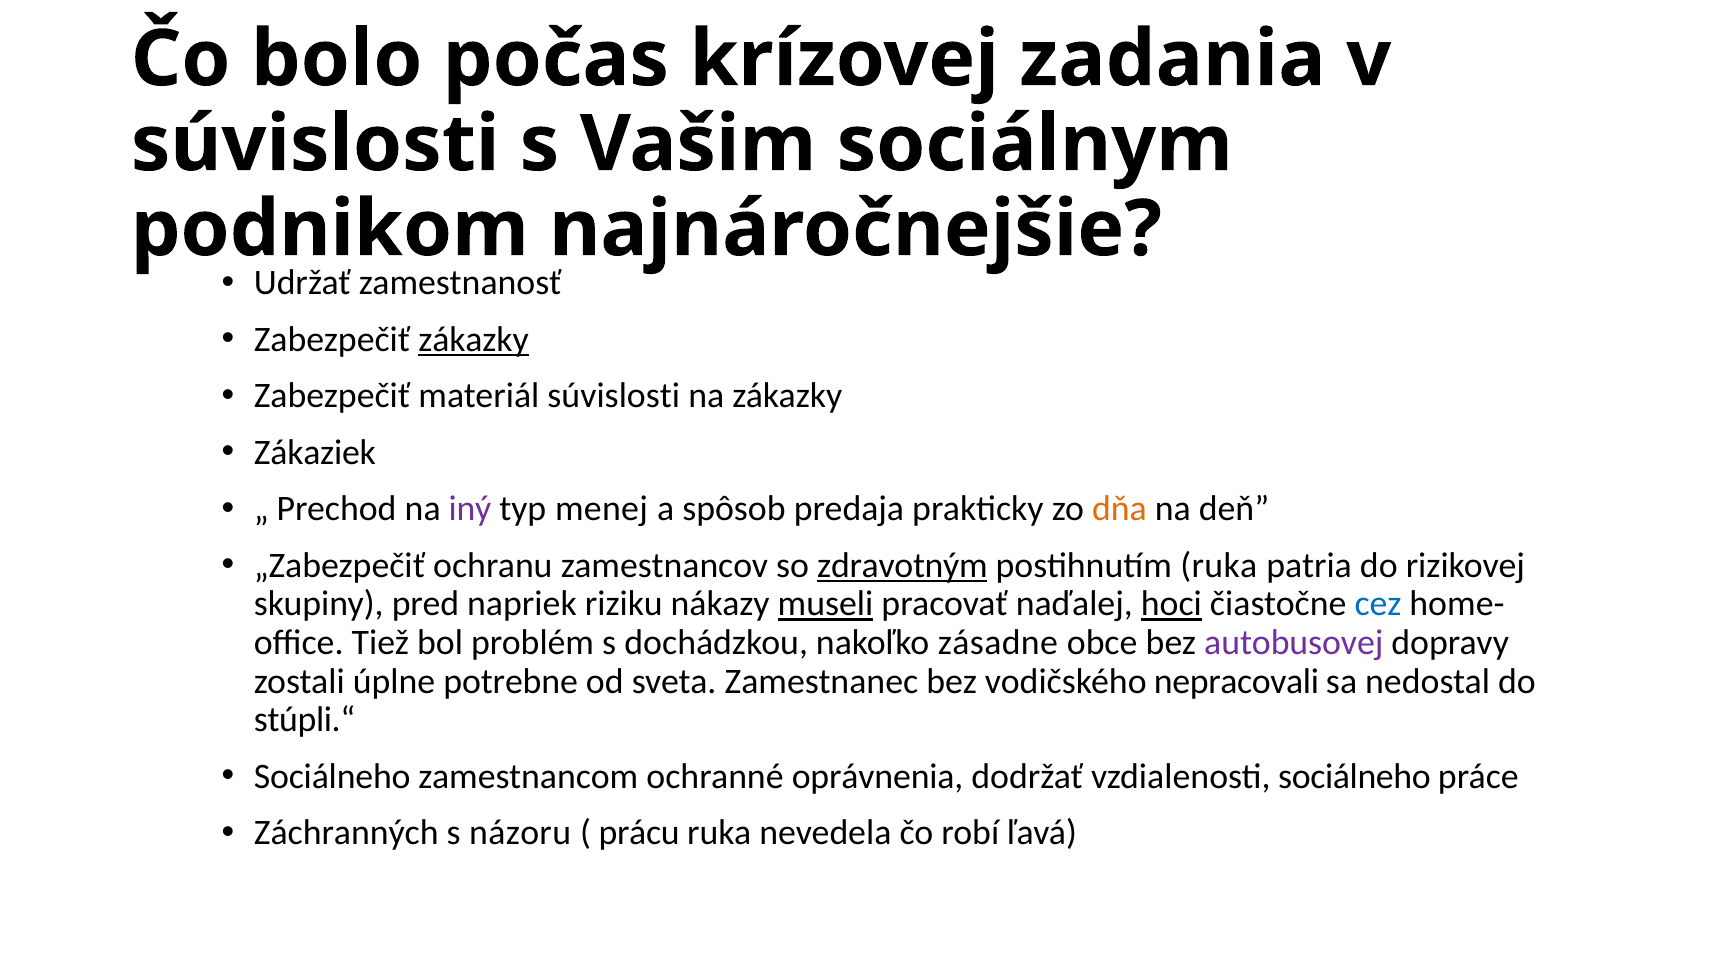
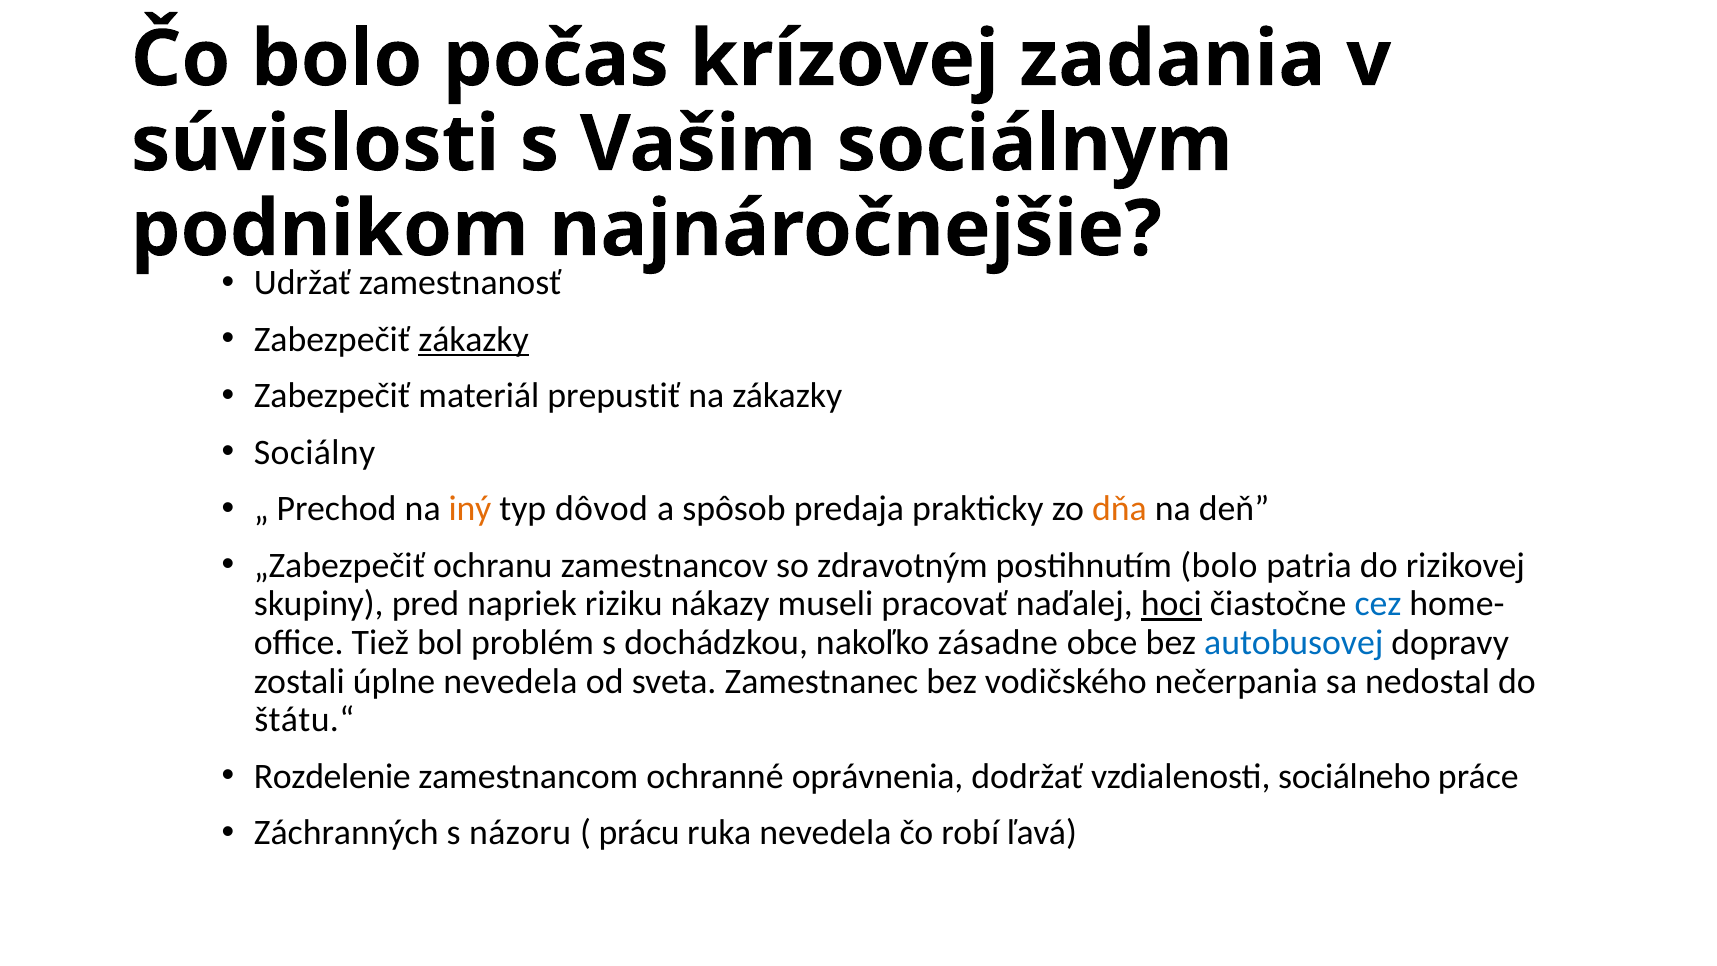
materiál súvislosti: súvislosti -> prepustiť
Zákaziek: Zákaziek -> Sociálny
iný colour: purple -> orange
menej: menej -> dôvod
zdravotným underline: present -> none
postihnutím ruka: ruka -> bolo
museli underline: present -> none
autobusovej colour: purple -> blue
úplne potrebne: potrebne -> nevedela
nepracovali: nepracovali -> nečerpania
stúpli.“: stúpli.“ -> štátu.“
Sociálneho at (332, 776): Sociálneho -> Rozdelenie
